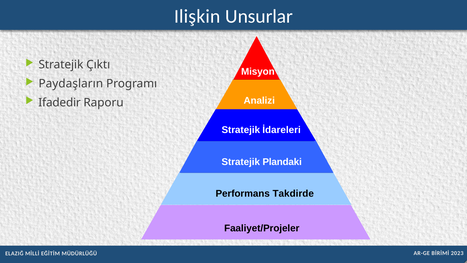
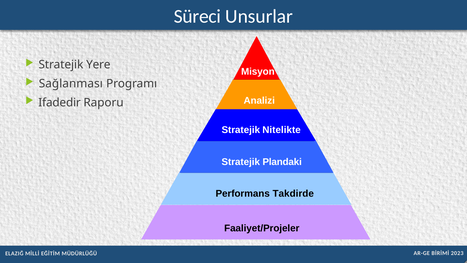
Ilişkin: Ilişkin -> Süreci
Çıktı: Çıktı -> Yere
Paydaşların: Paydaşların -> Sağlanması
İdareleri: İdareleri -> Nitelikte
